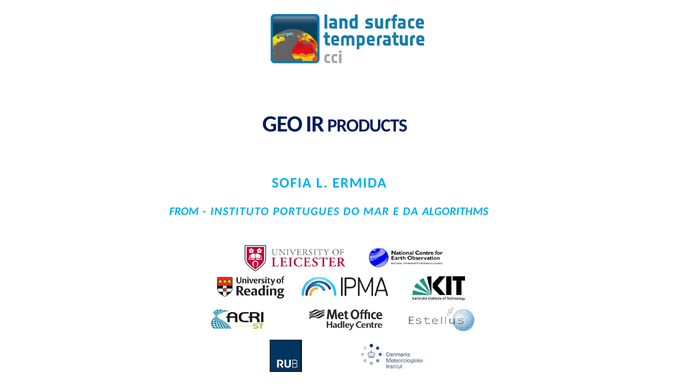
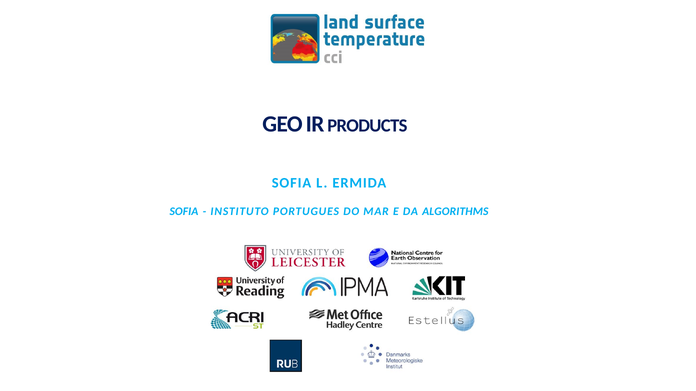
FROM at (184, 212): FROM -> SOFIA
